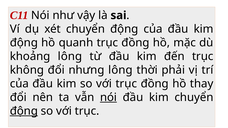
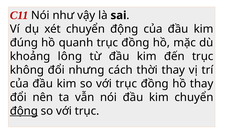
động at (24, 43): động -> đúng
nhưng lông: lông -> cách
thời phải: phải -> thay
nói at (108, 97) underline: present -> none
